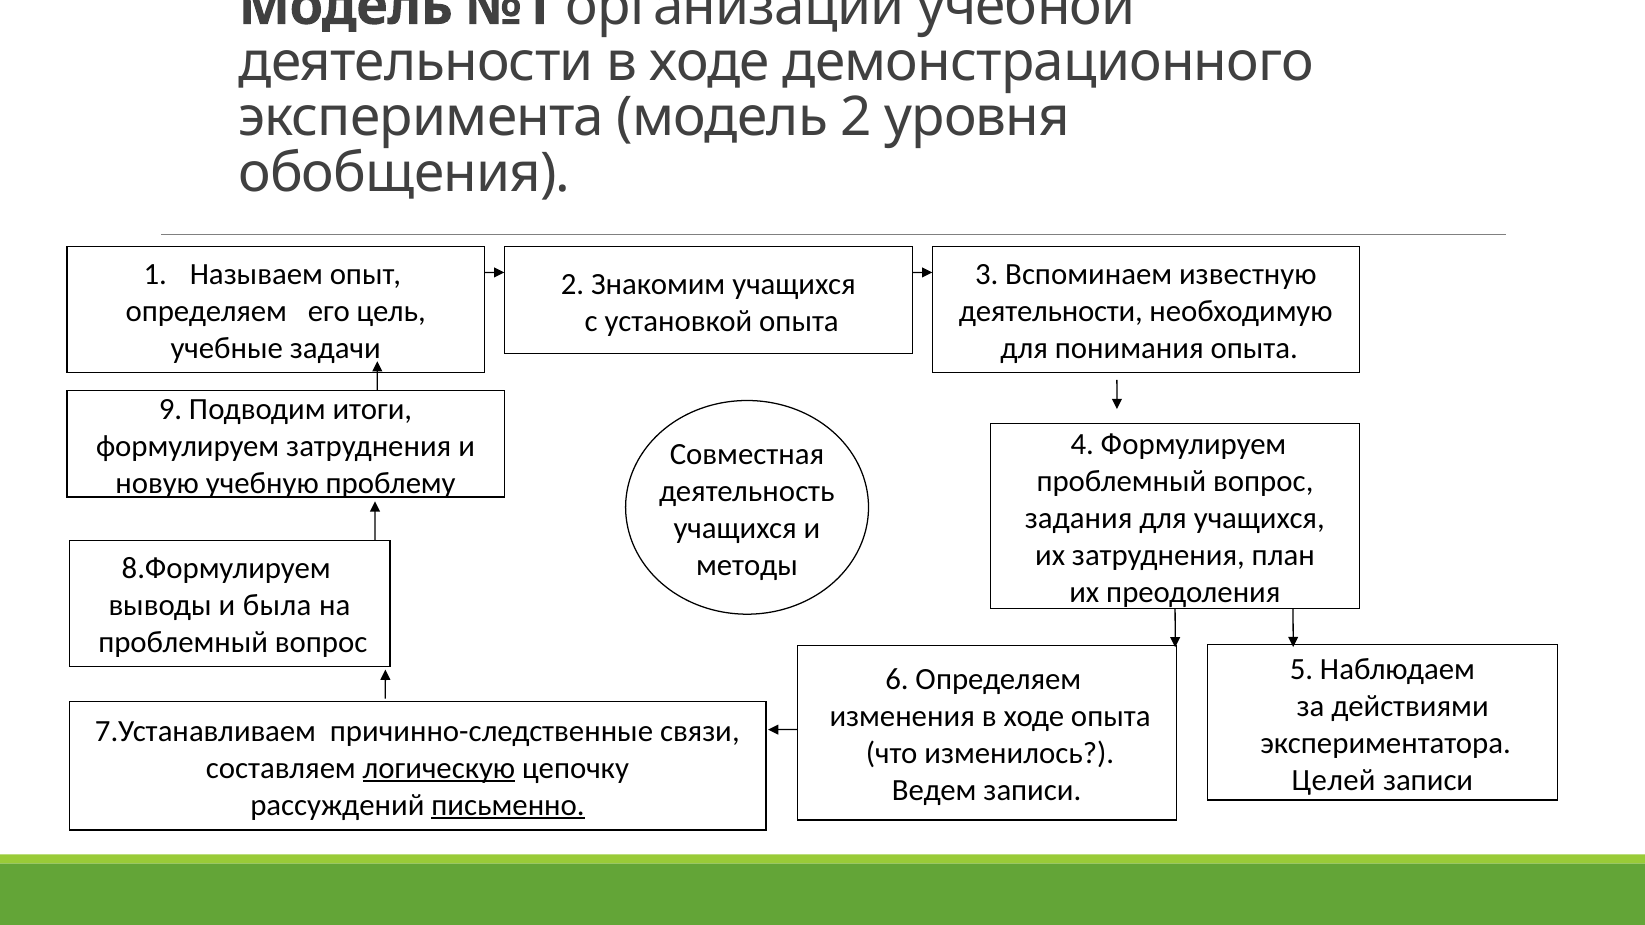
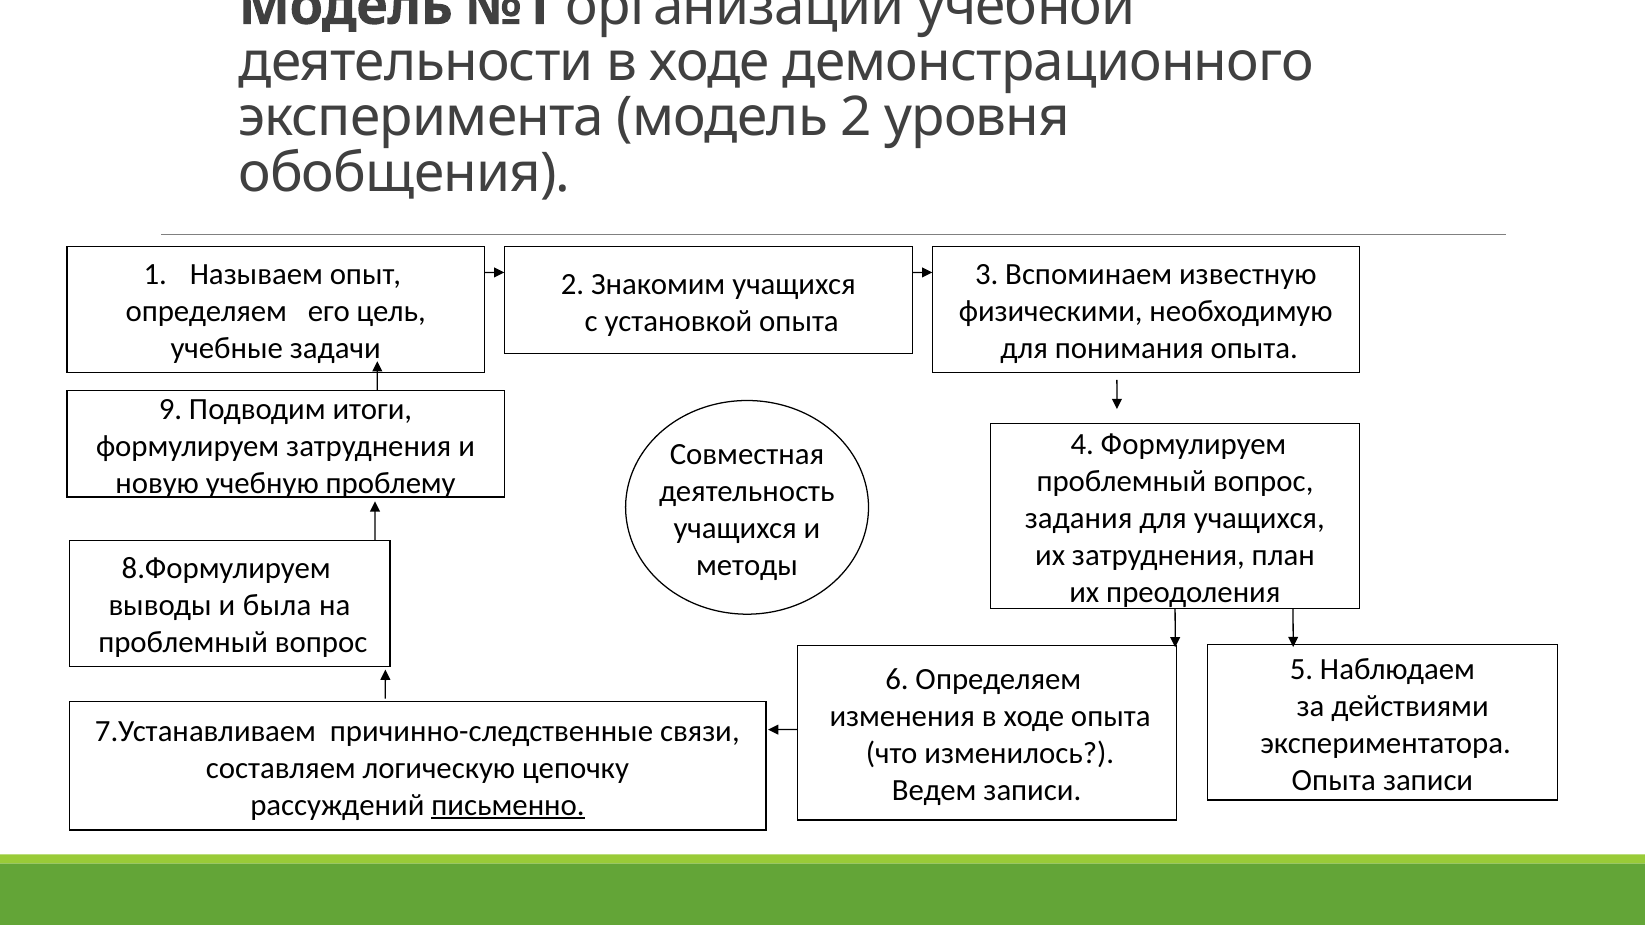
деятельности at (1051, 312): деятельности -> физическими
логическую underline: present -> none
Целей at (1334, 780): Целей -> Опыта
